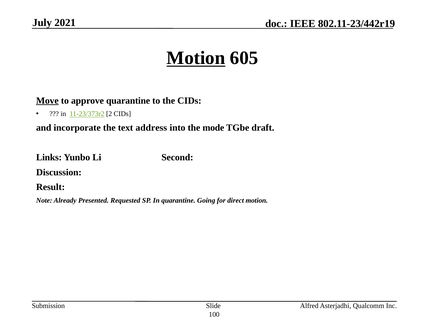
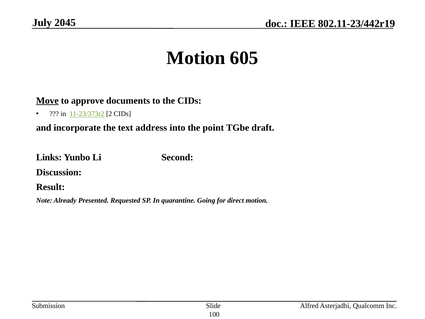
2021: 2021 -> 2045
Motion at (196, 58) underline: present -> none
approve quarantine: quarantine -> documents
mode: mode -> point
